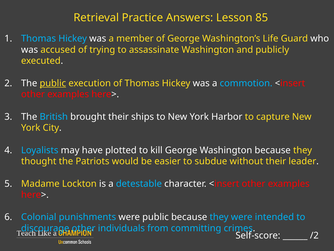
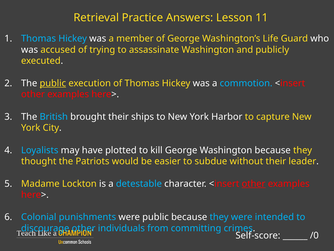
85: 85 -> 11
other at (254, 183) underline: none -> present
/2: /2 -> /0
